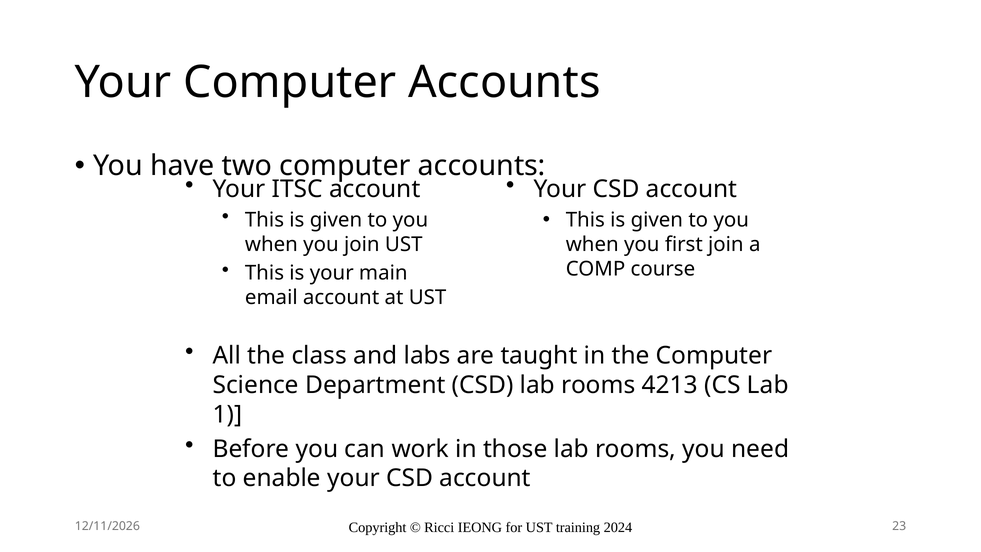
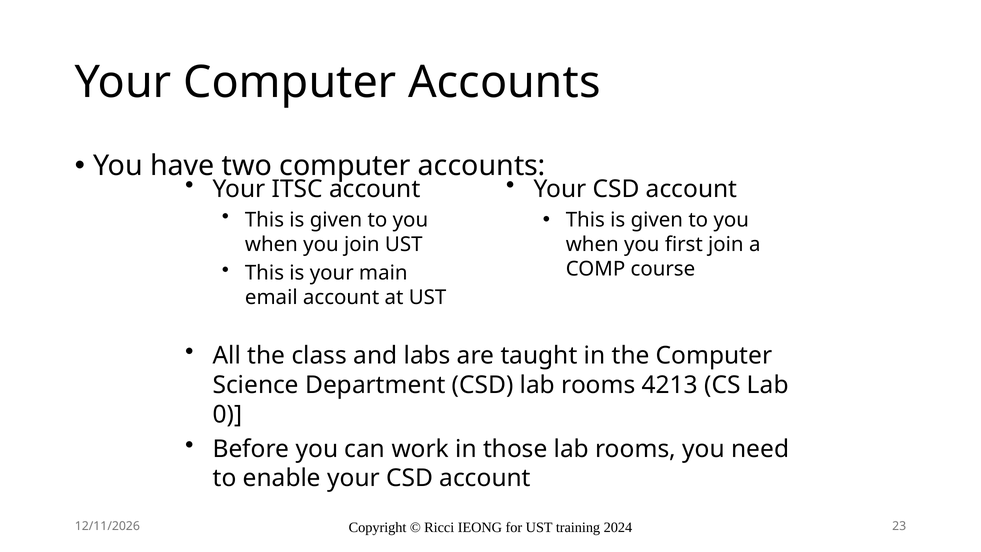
1: 1 -> 0
